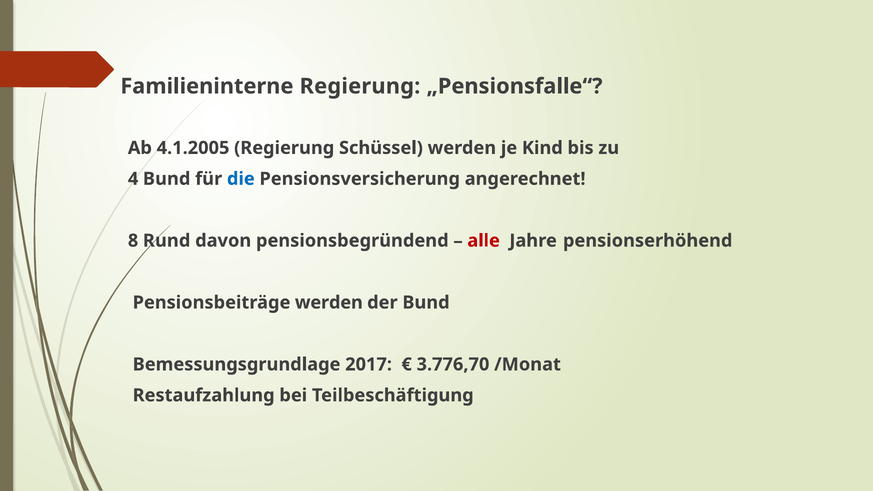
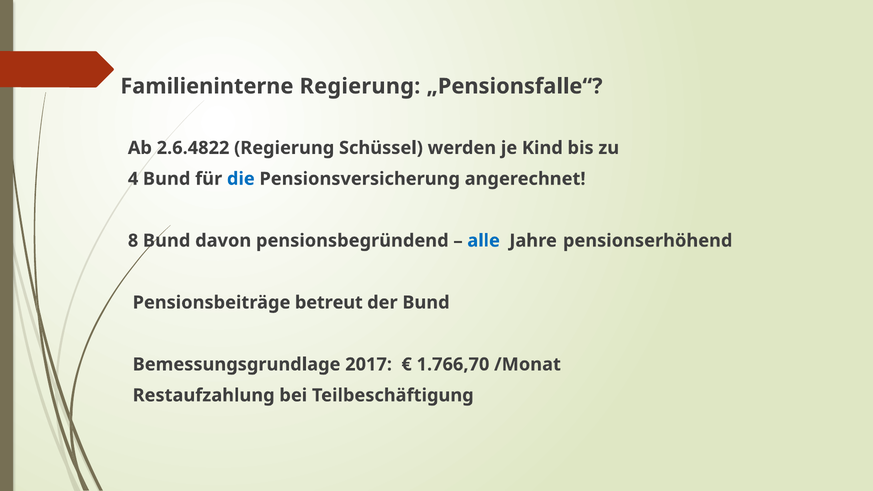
4.1.2005: 4.1.2005 -> 2.6.4822
8 Rund: Rund -> Bund
alle colour: red -> blue
Pensionsbeiträge werden: werden -> betreut
3.776,70: 3.776,70 -> 1.766,70
